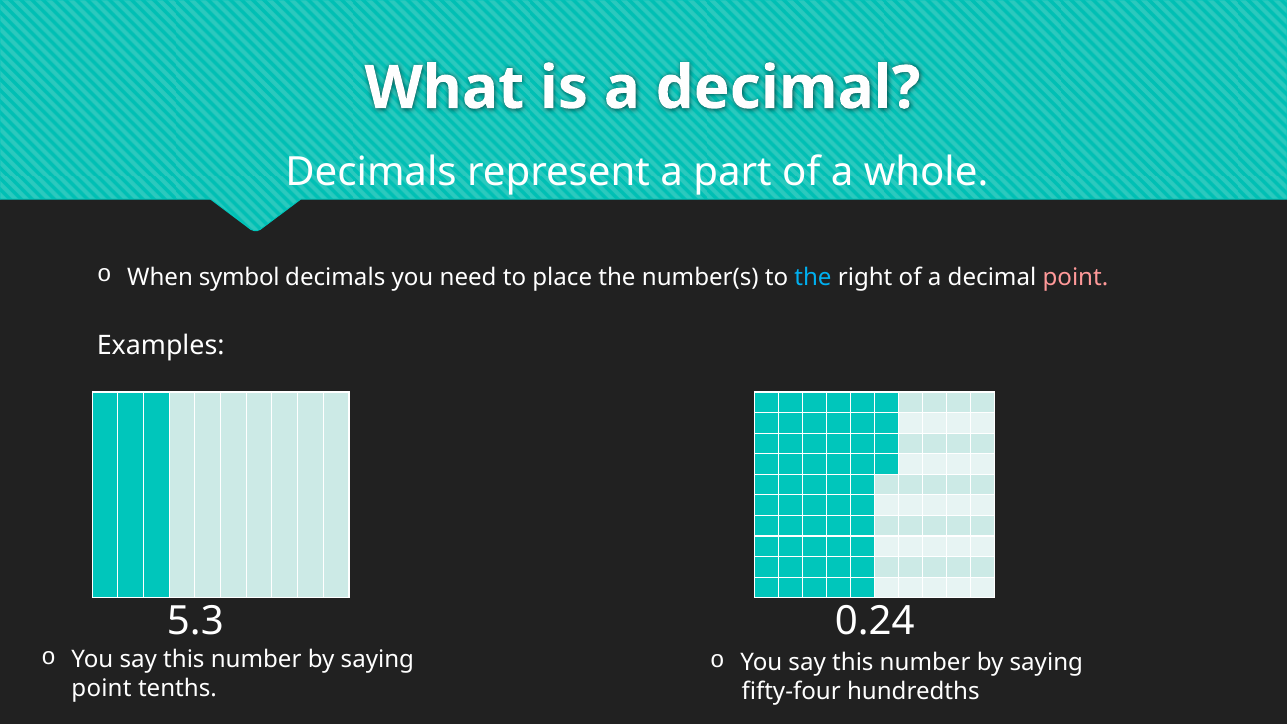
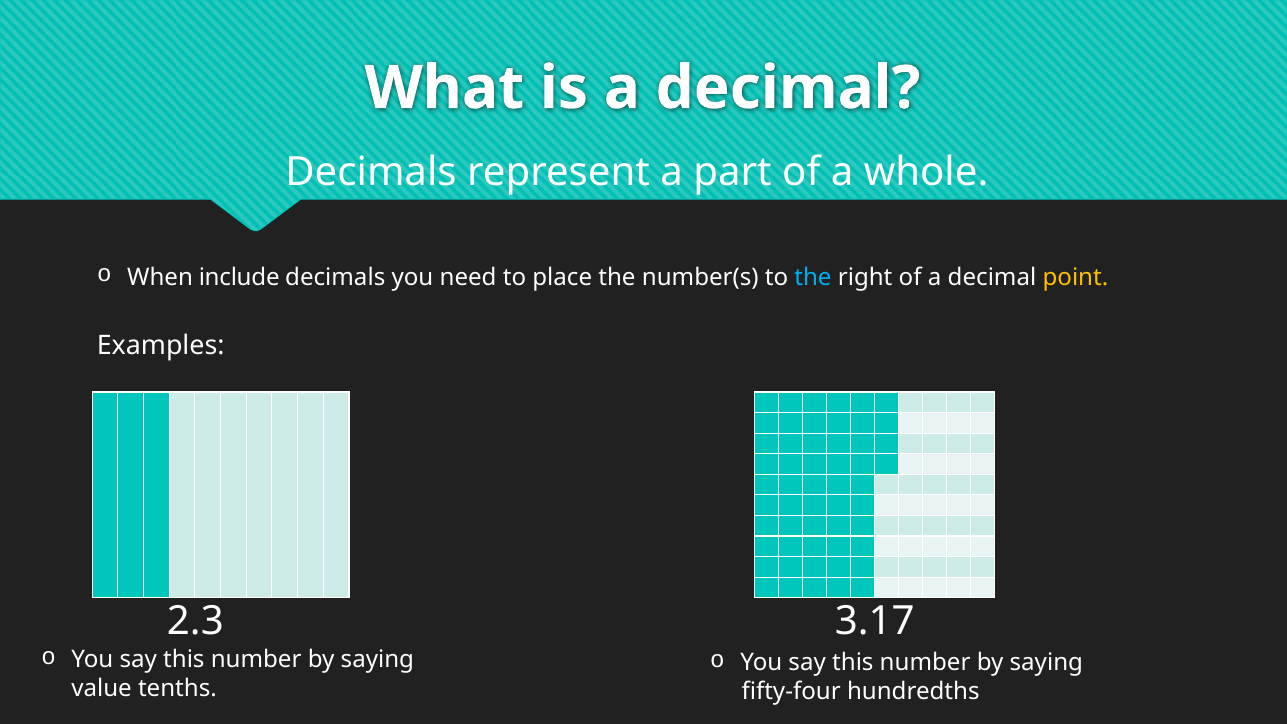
symbol: symbol -> include
point at (1075, 277) colour: pink -> yellow
5.3: 5.3 -> 2.3
0.24: 0.24 -> 3.17
point at (102, 689): point -> value
